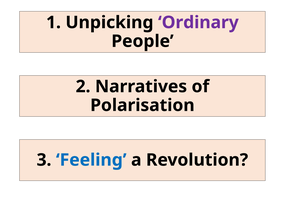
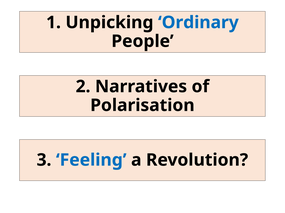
Ordinary colour: purple -> blue
